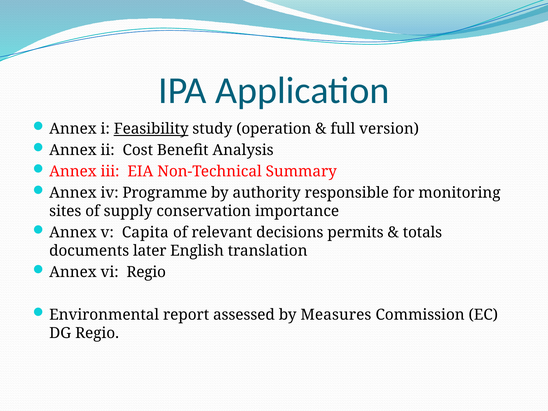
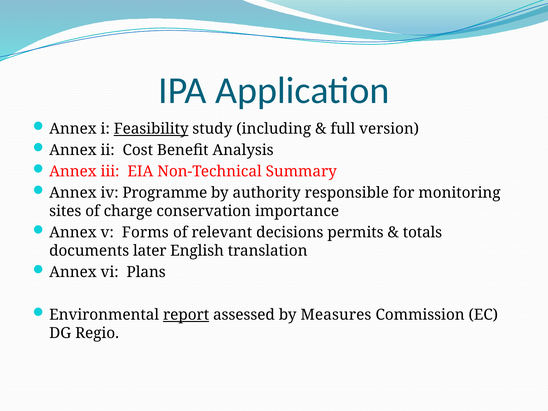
operation: operation -> including
supply: supply -> charge
Capita: Capita -> Forms
vi Regio: Regio -> Plans
report underline: none -> present
